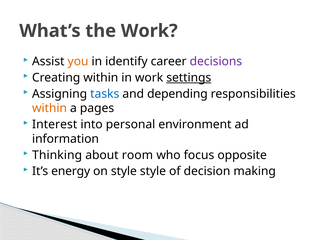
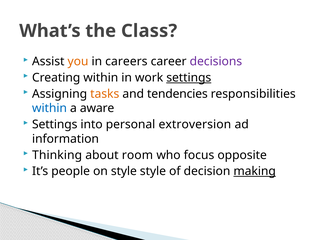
the Work: Work -> Class
identify: identify -> careers
tasks colour: blue -> orange
depending: depending -> tendencies
within at (49, 109) colour: orange -> blue
pages: pages -> aware
Interest at (55, 125): Interest -> Settings
environment: environment -> extroversion
energy: energy -> people
making underline: none -> present
